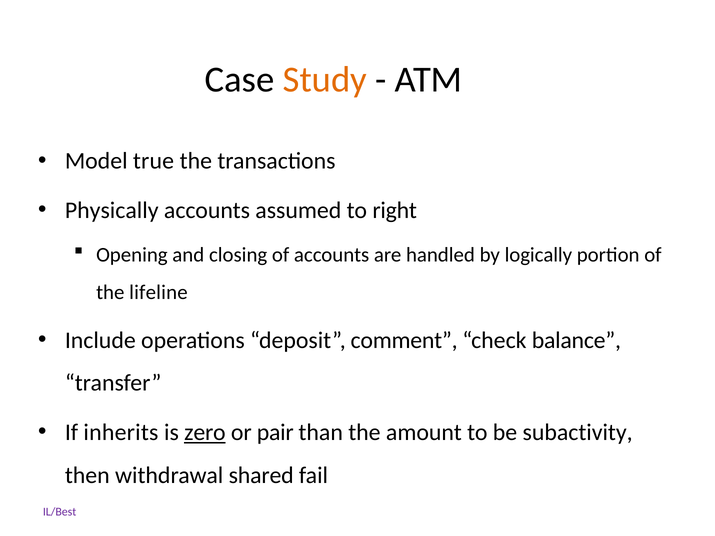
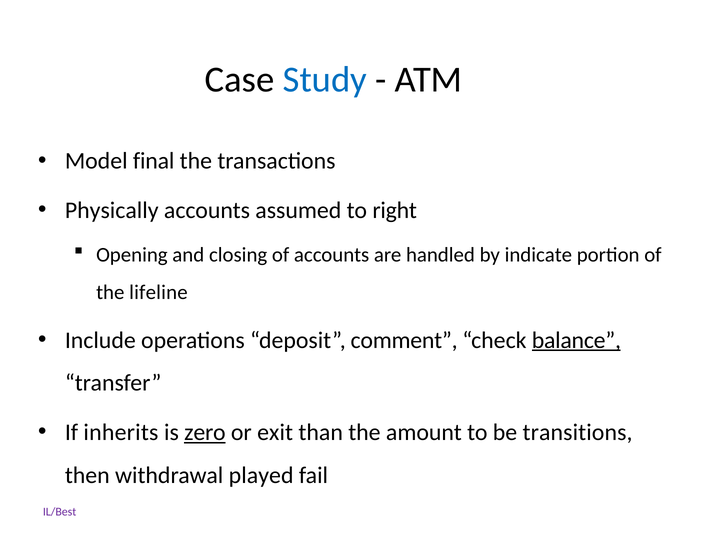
Study colour: orange -> blue
true: true -> final
logically: logically -> indicate
balance underline: none -> present
pair: pair -> exit
subactivity: subactivity -> transitions
shared: shared -> played
